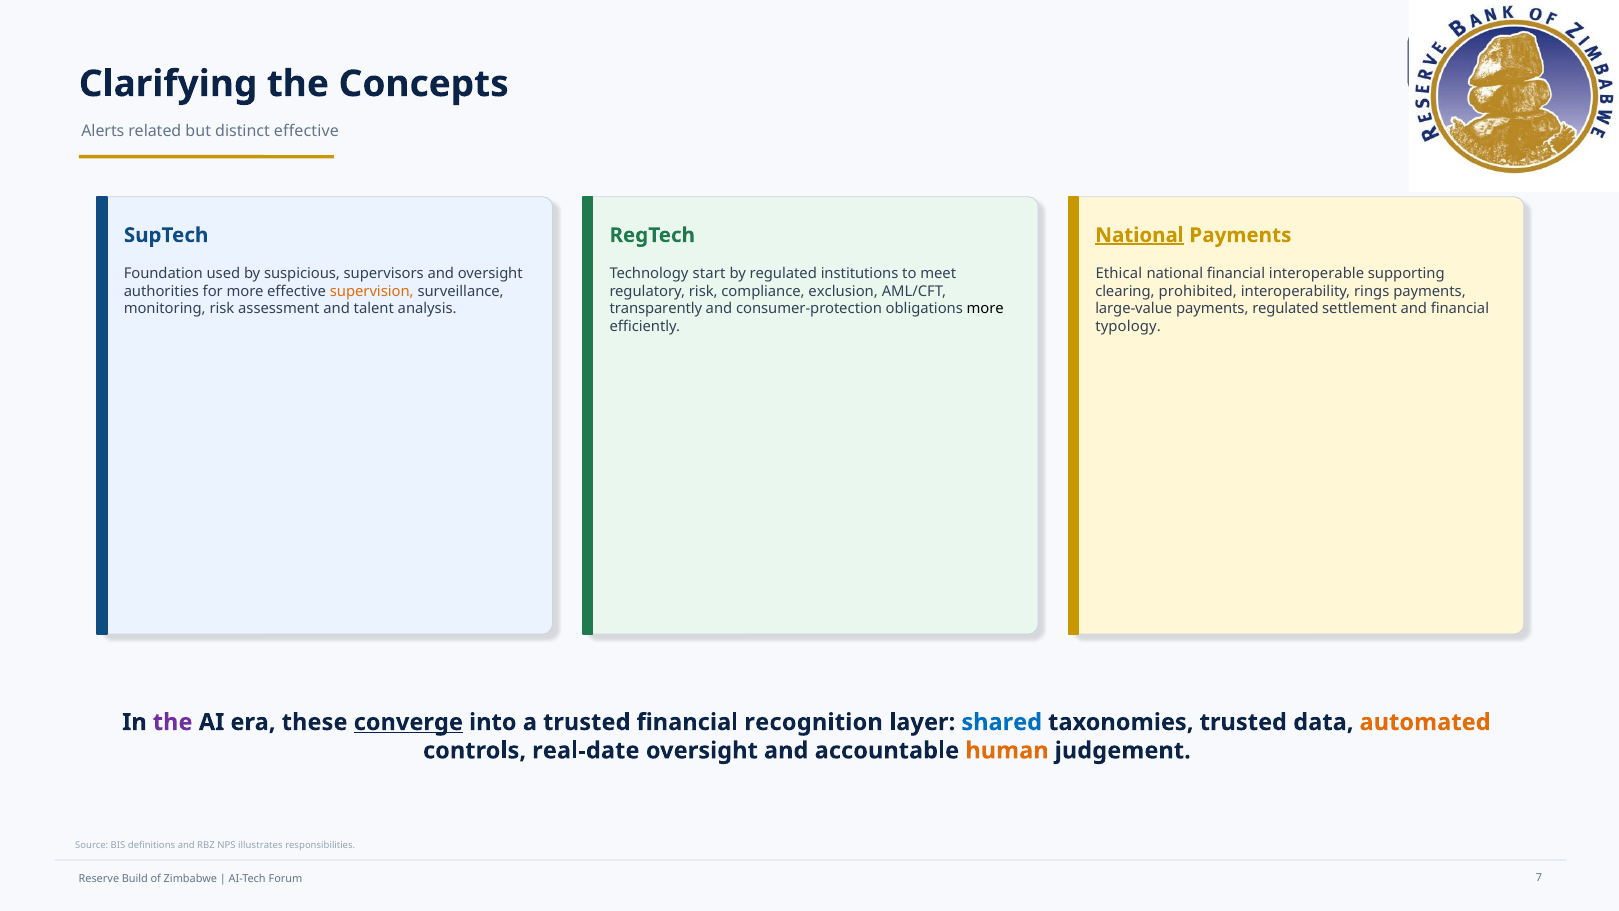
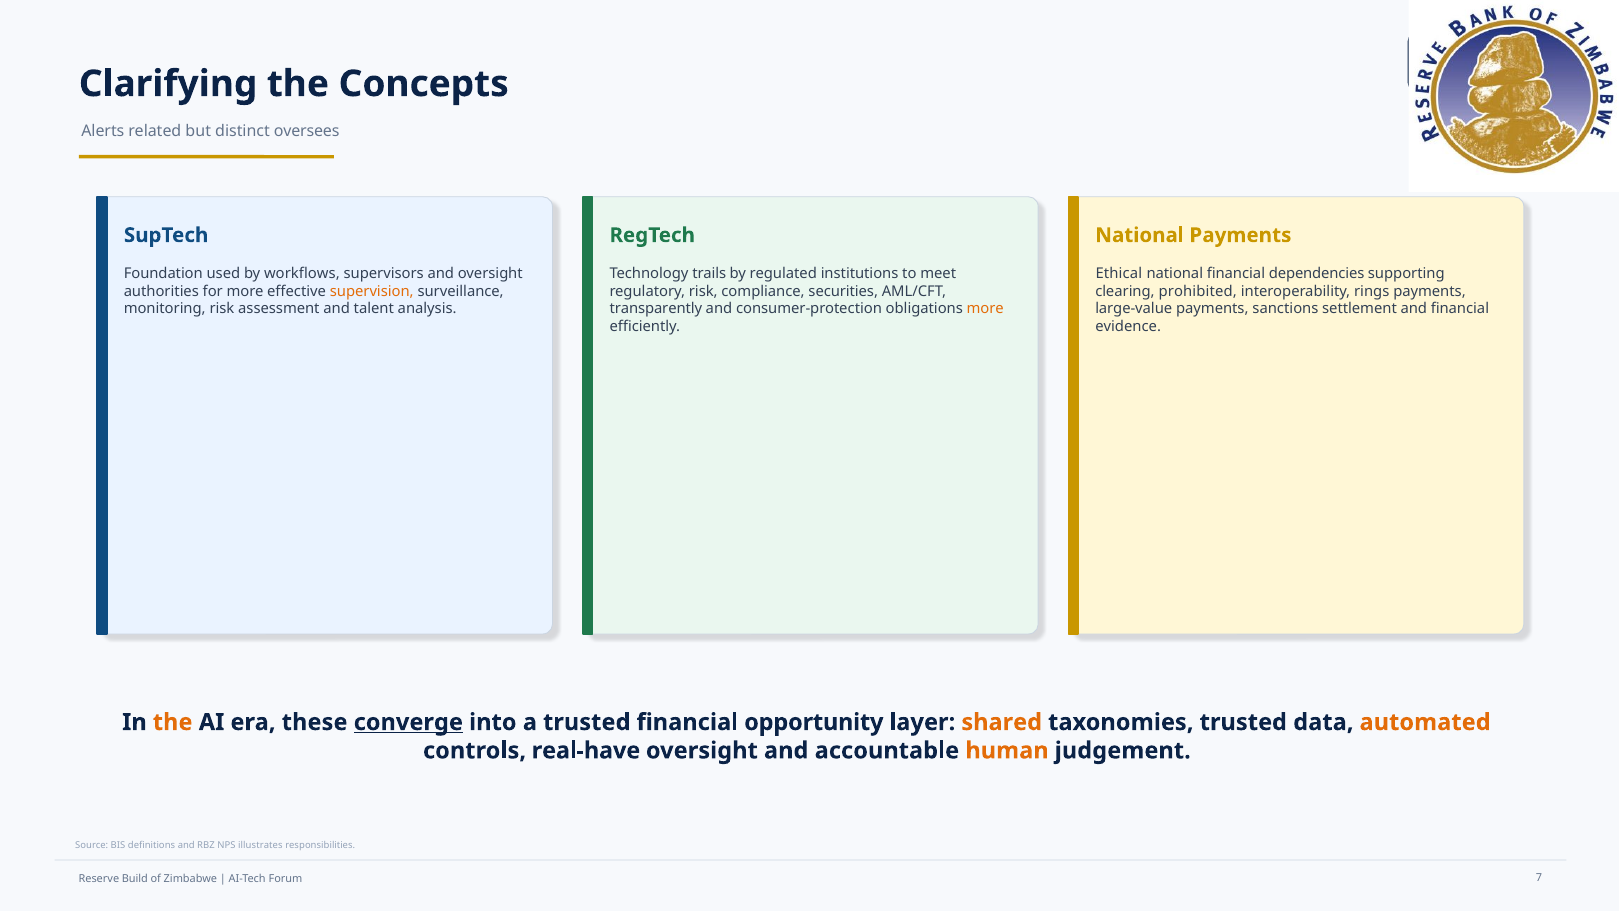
distinct effective: effective -> oversees
National at (1140, 235) underline: present -> none
suspicious: suspicious -> workflows
start: start -> trails
interoperable: interoperable -> dependencies
exclusion: exclusion -> securities
more at (985, 309) colour: black -> orange
payments regulated: regulated -> sanctions
typology: typology -> evidence
the at (173, 722) colour: purple -> orange
recognition: recognition -> opportunity
shared colour: blue -> orange
real-date: real-date -> real-have
